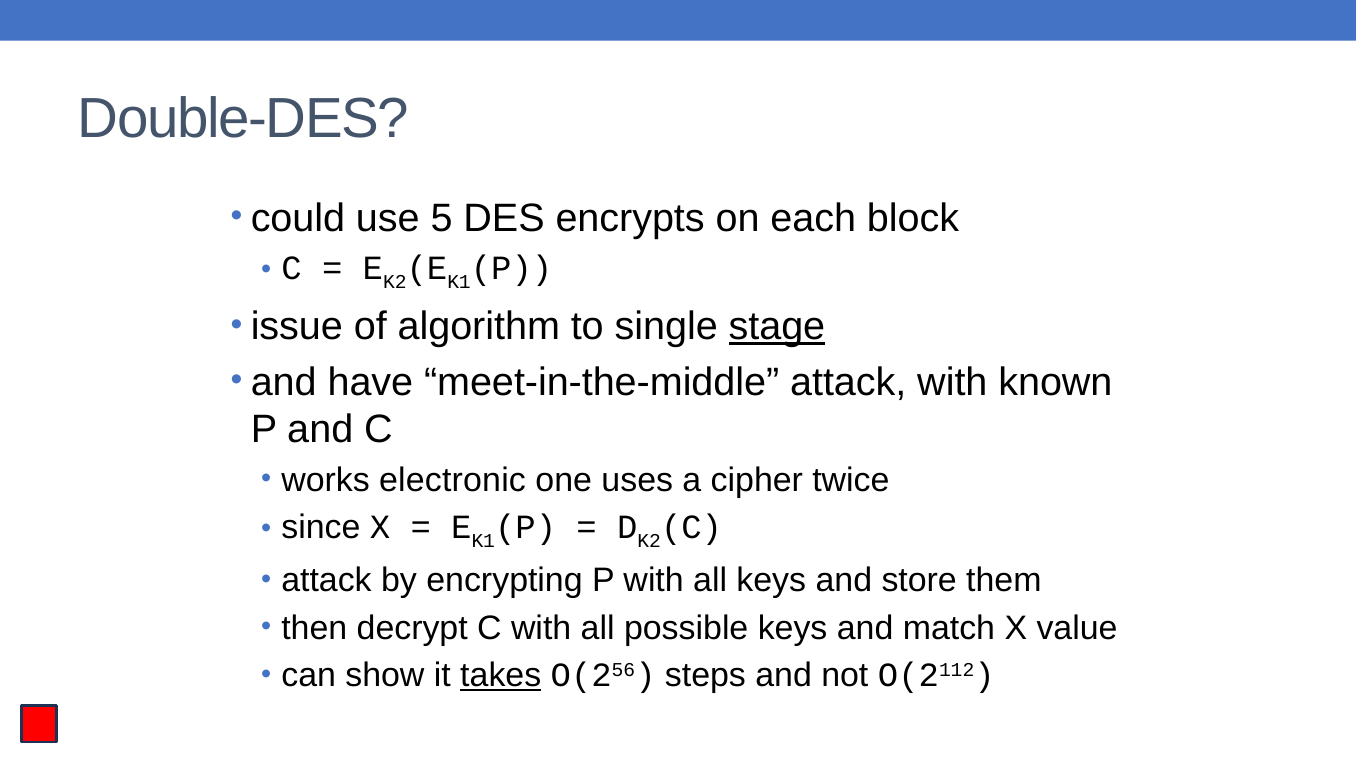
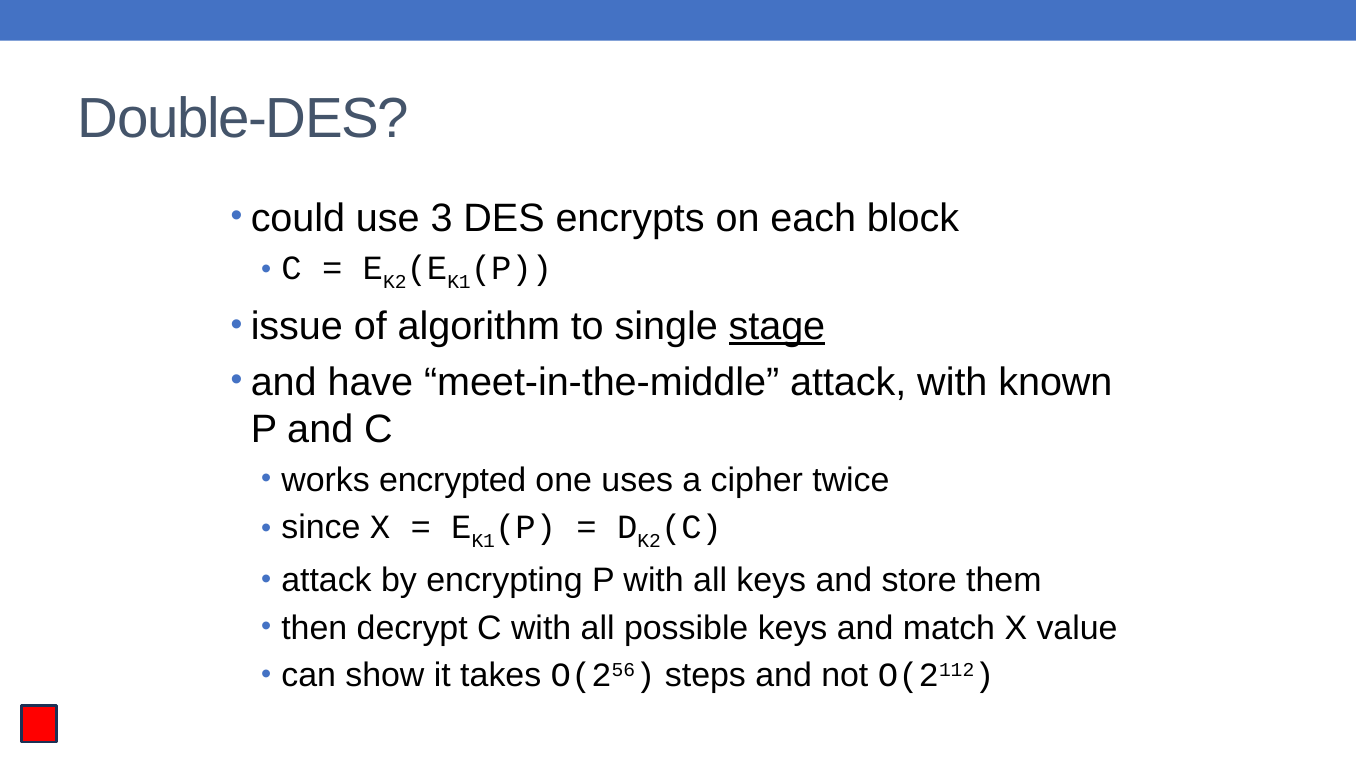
5: 5 -> 3
electronic: electronic -> encrypted
takes underline: present -> none
